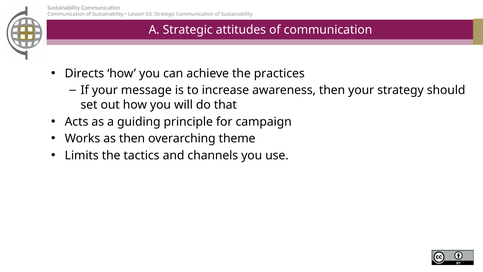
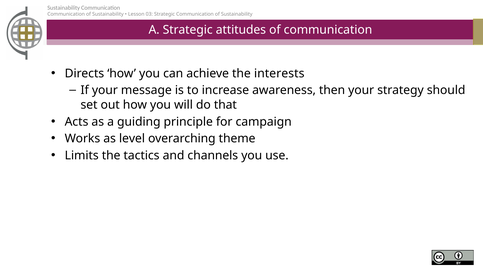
practices: practices -> interests
as then: then -> level
